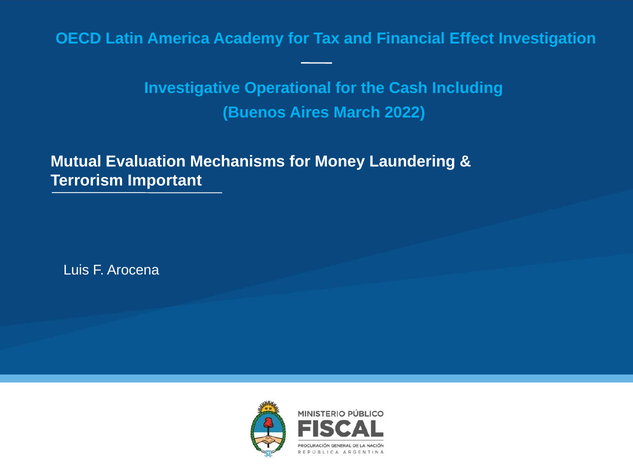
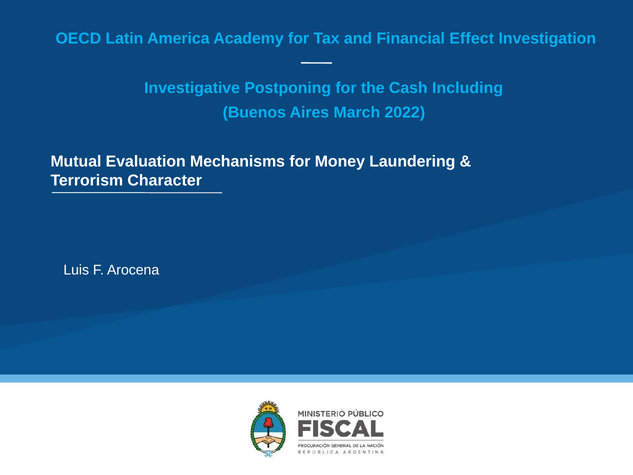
Operational: Operational -> Postponing
Important: Important -> Character
